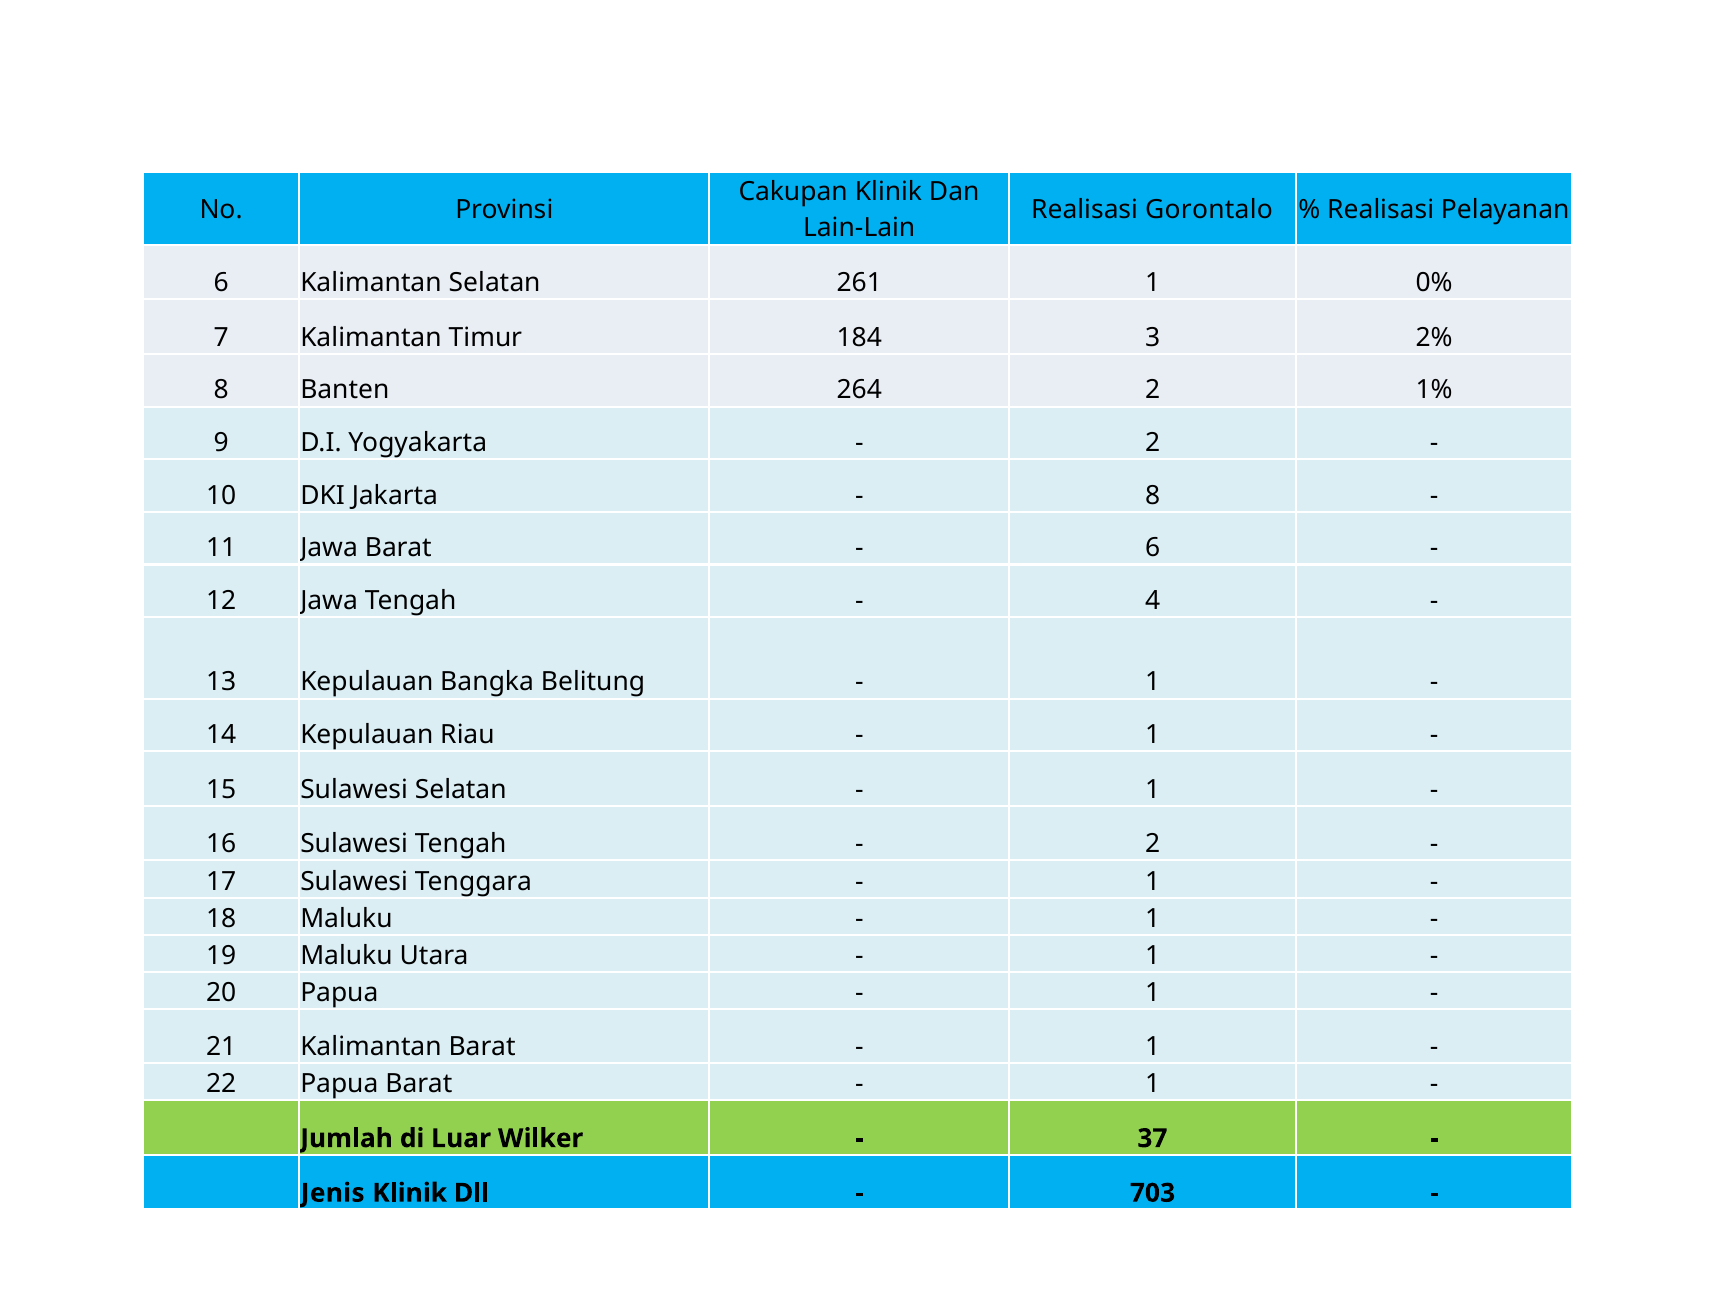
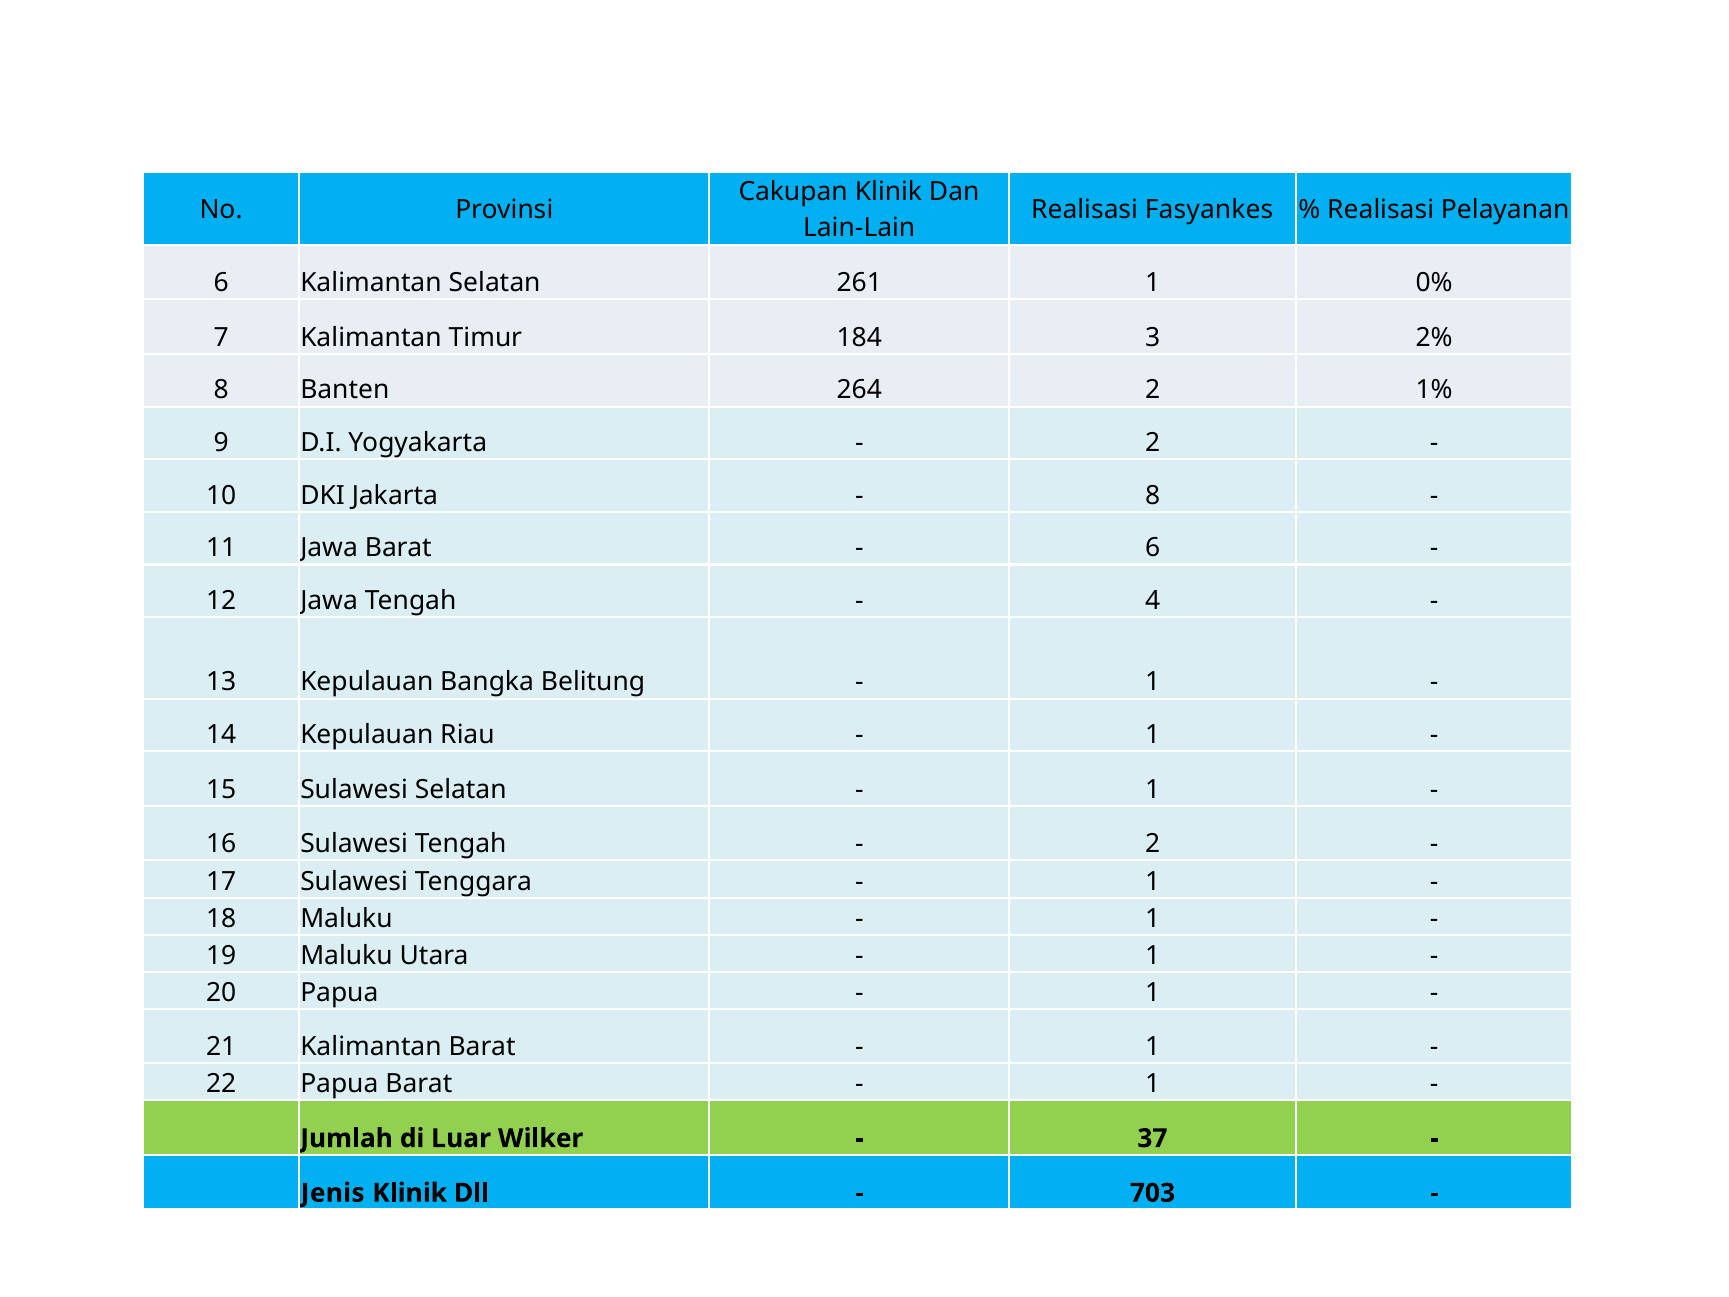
Gorontalo: Gorontalo -> Fasyankes
